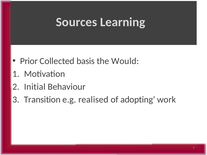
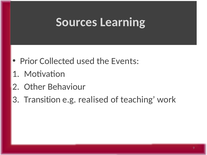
basis: basis -> used
Would: Would -> Events
Initial: Initial -> Other
adopting: adopting -> teaching
